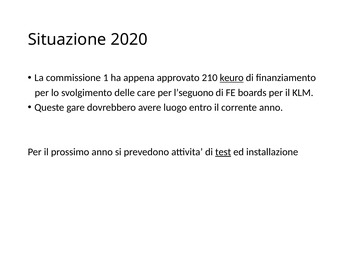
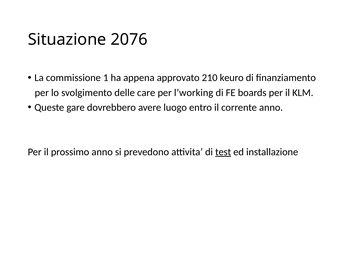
2020: 2020 -> 2076
keuro underline: present -> none
l’seguono: l’seguono -> l’working
